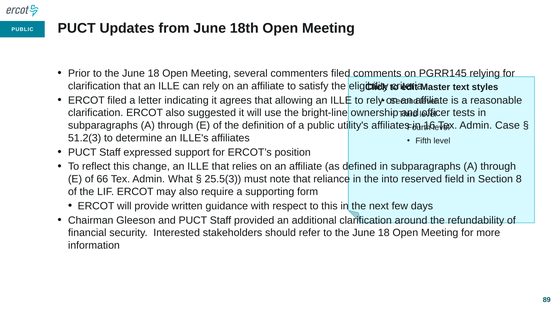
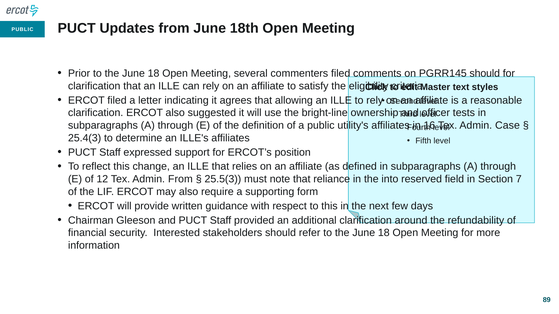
PGRR145 relying: relying -> should
51.2(3: 51.2(3 -> 25.4(3
66: 66 -> 12
Admin What: What -> From
8: 8 -> 7
